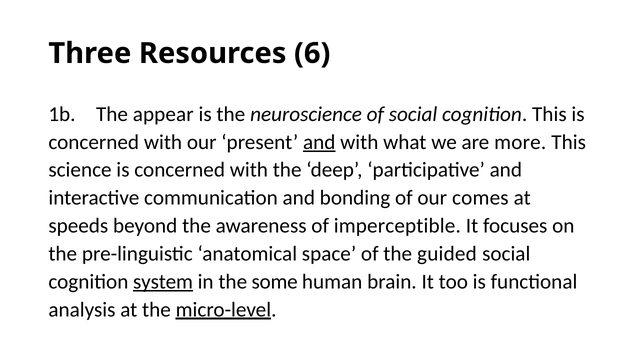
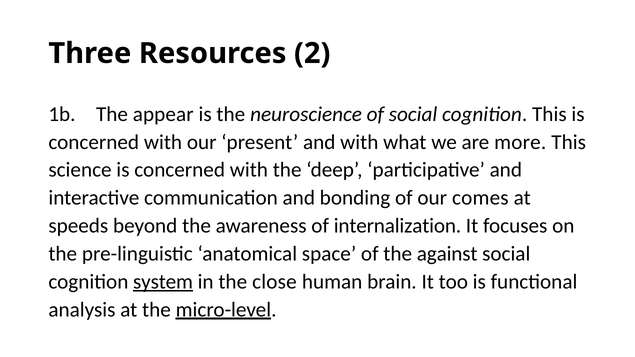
6: 6 -> 2
and at (319, 142) underline: present -> none
imperceptible: imperceptible -> internalization
guided: guided -> against
some: some -> close
